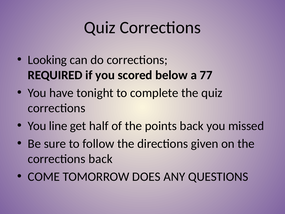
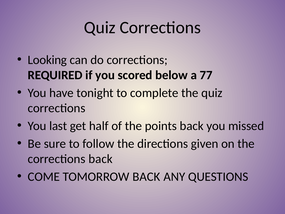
line: line -> last
TOMORROW DOES: DOES -> BACK
